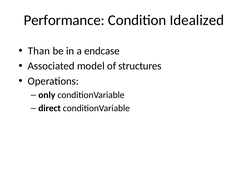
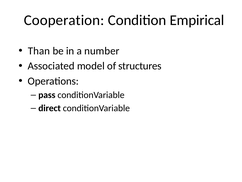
Performance: Performance -> Cooperation
Idealized: Idealized -> Empirical
endcase: endcase -> number
only: only -> pass
